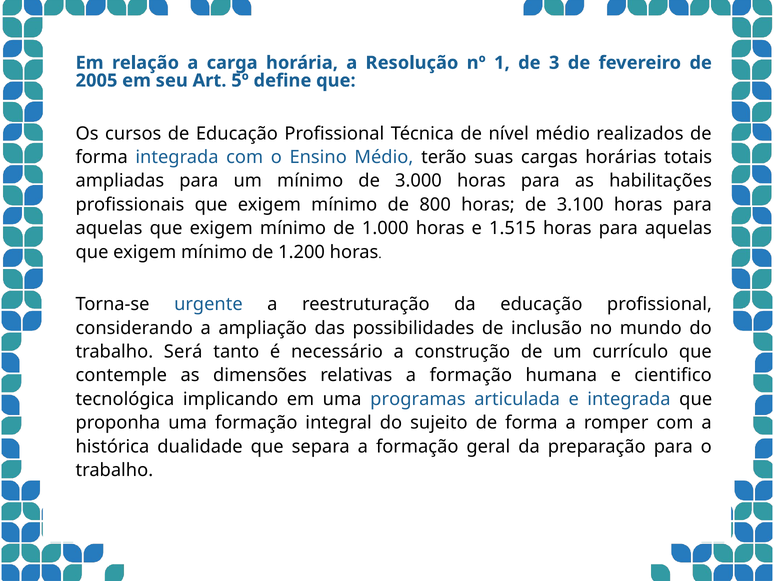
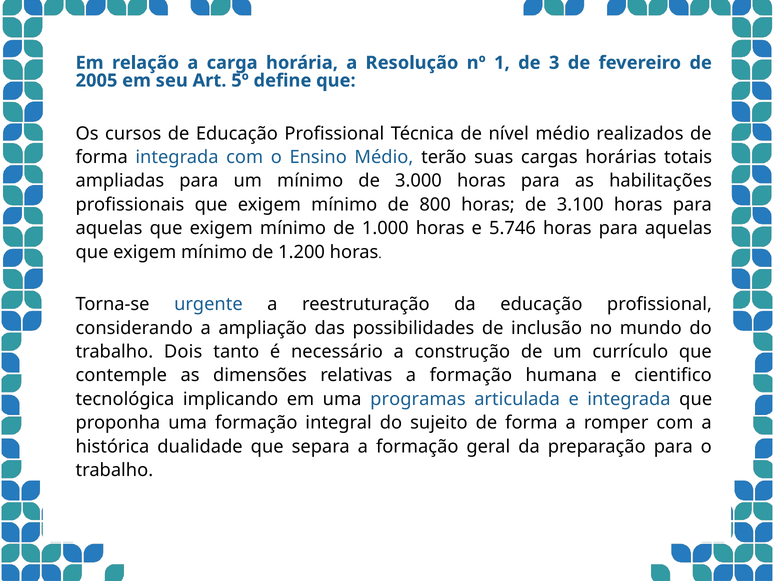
1.515: 1.515 -> 5.746
Será: Será -> Dois
